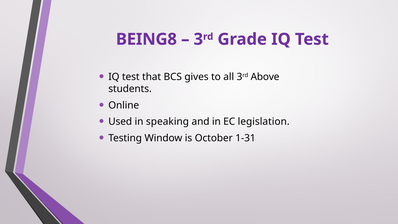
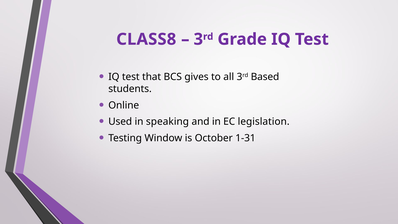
BEING8: BEING8 -> CLASS8
Above: Above -> Based
